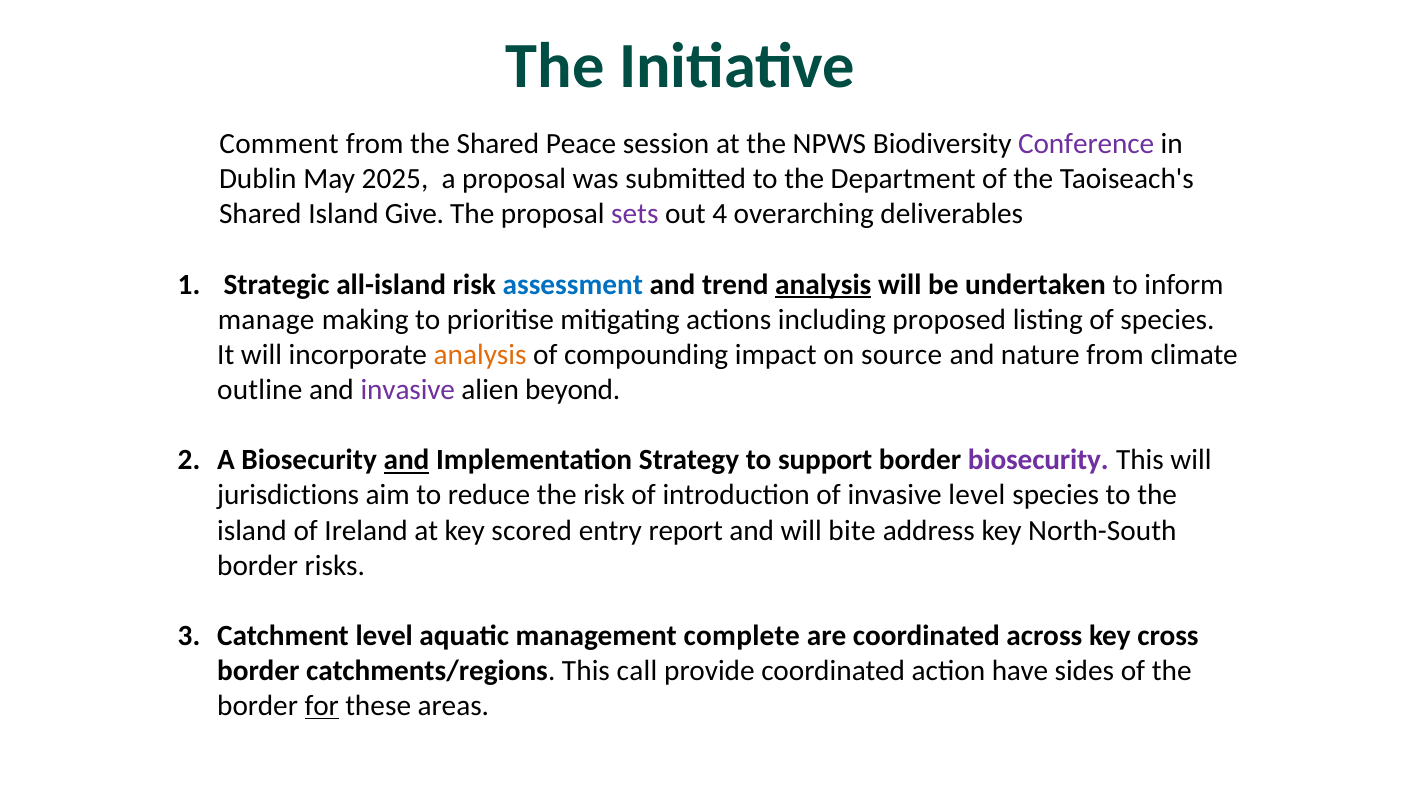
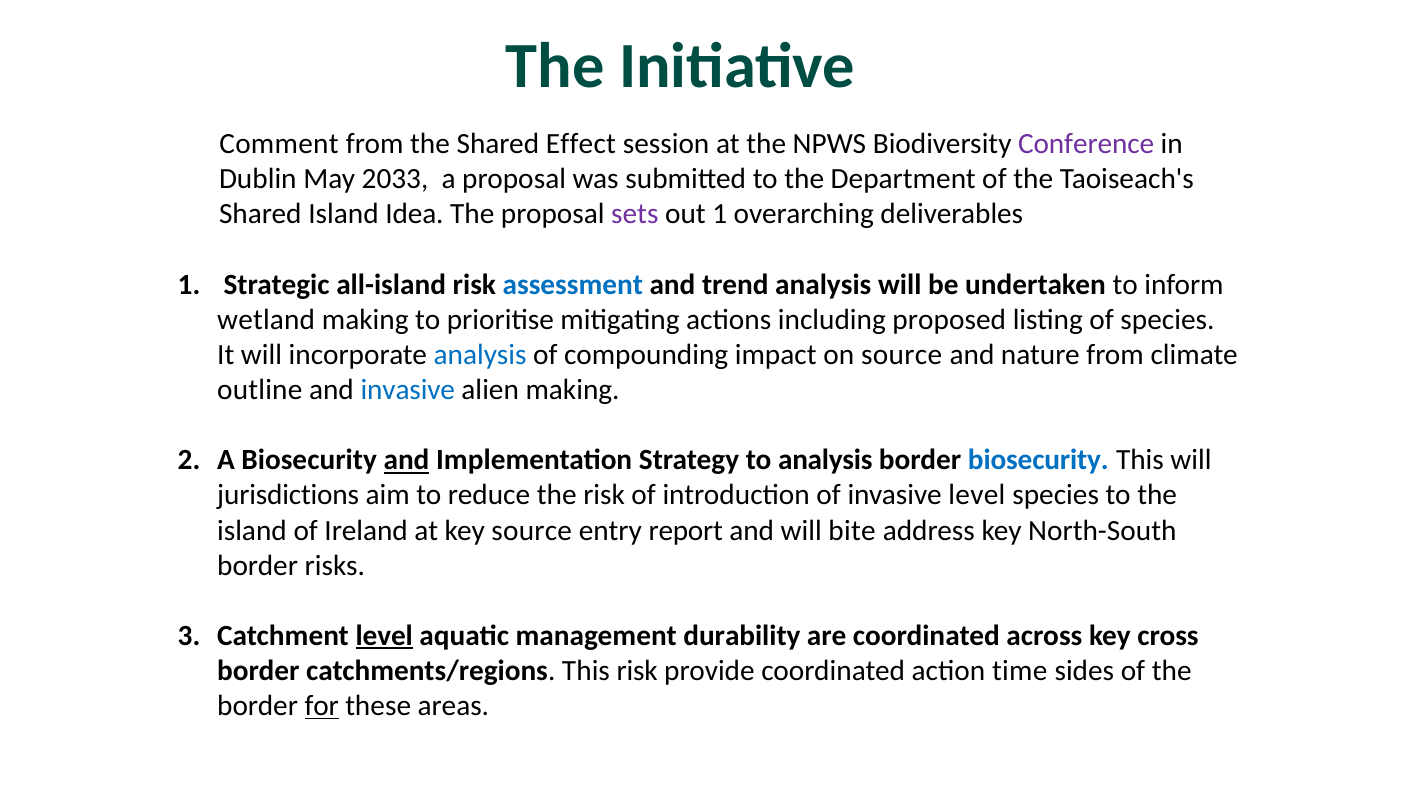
Peace: Peace -> Effect
2025: 2025 -> 2033
Give: Give -> Idea
out 4: 4 -> 1
analysis at (823, 285) underline: present -> none
manage: manage -> wetland
analysis at (480, 355) colour: orange -> blue
invasive at (408, 390) colour: purple -> blue
alien beyond: beyond -> making
to support: support -> analysis
biosecurity at (1038, 460) colour: purple -> blue
key scored: scored -> source
level at (384, 636) underline: none -> present
complete: complete -> durability
This call: call -> risk
have: have -> time
